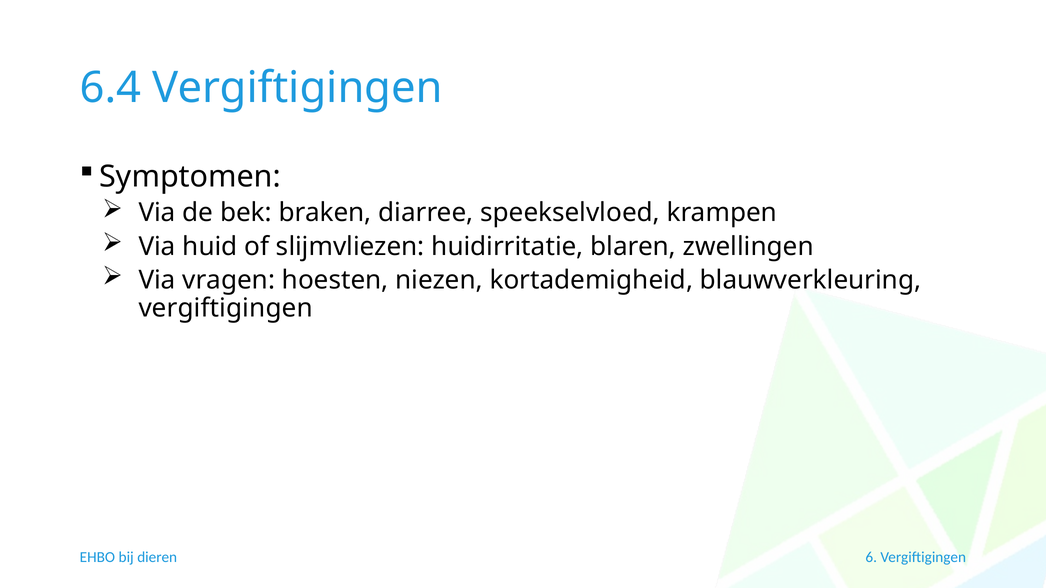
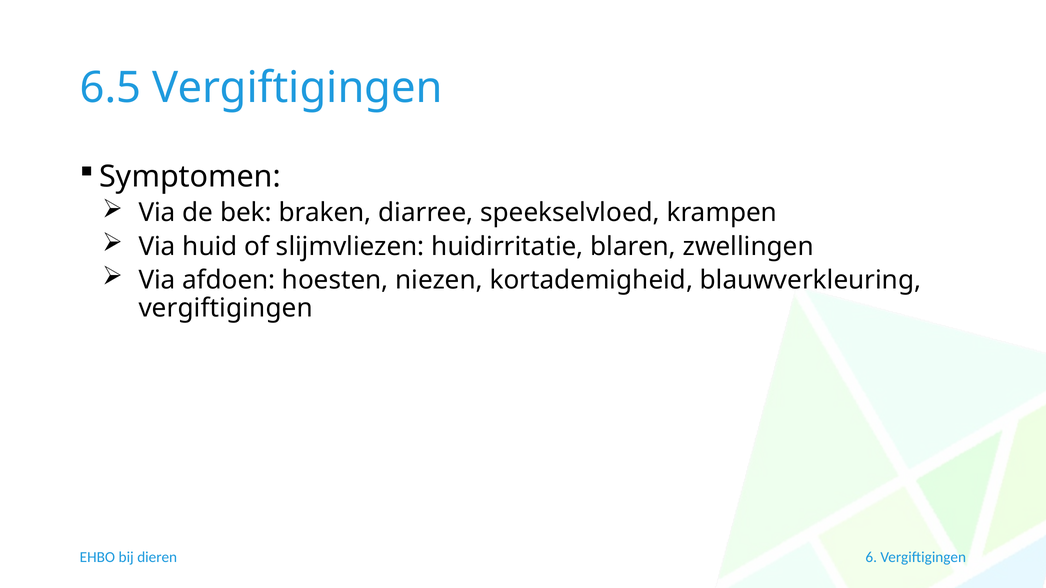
6.4: 6.4 -> 6.5
vragen: vragen -> afdoen
